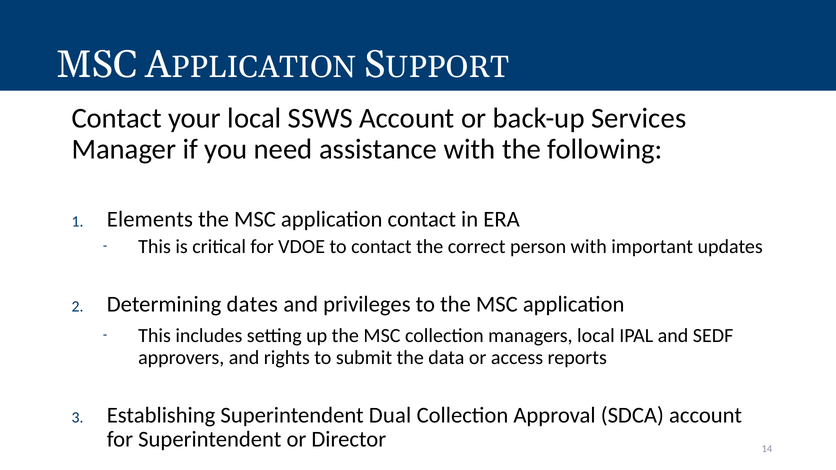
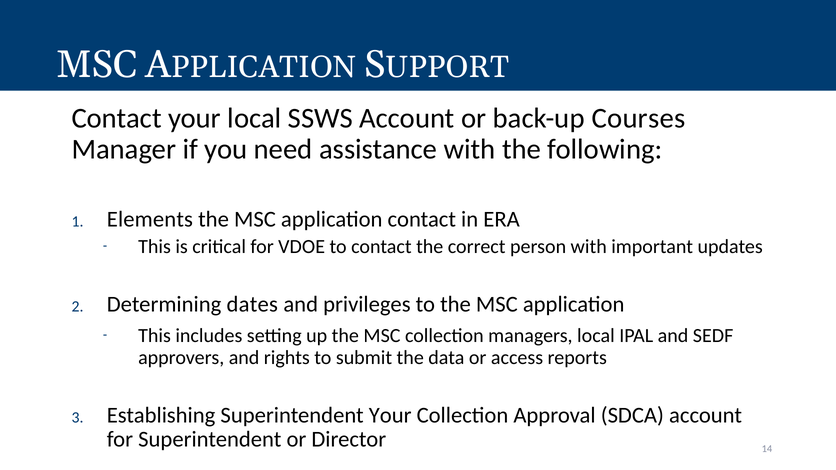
Services: Services -> Courses
Superintendent Dual: Dual -> Your
